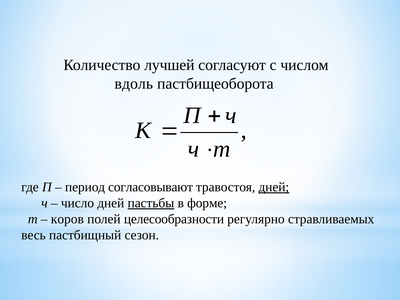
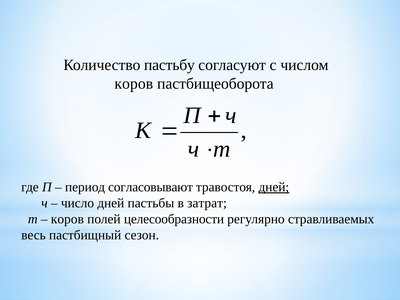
лучшей: лучшей -> пастьбу
вдоль at (134, 84): вдоль -> коров
пастьбы underline: present -> none
форме: форме -> затрат
